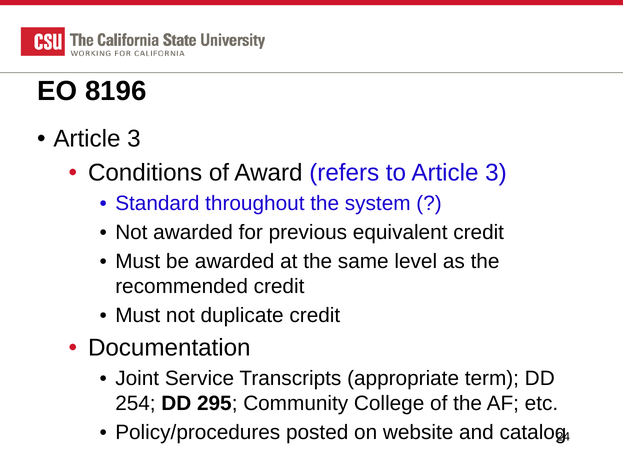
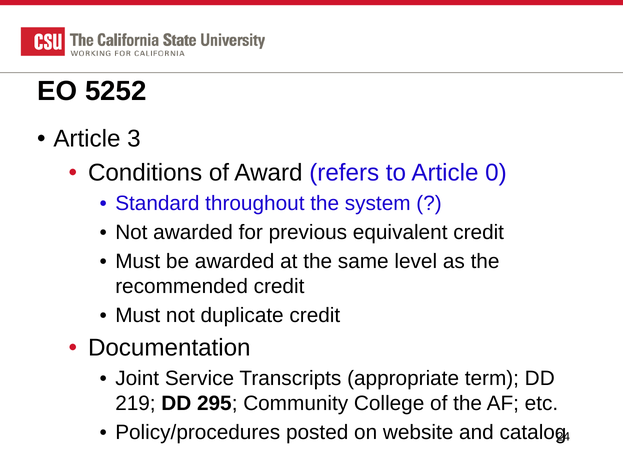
8196: 8196 -> 5252
to Article 3: 3 -> 0
254: 254 -> 219
